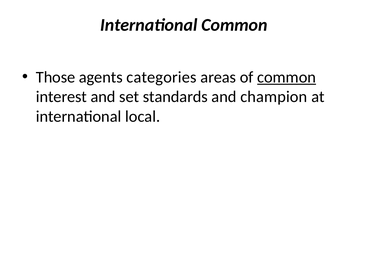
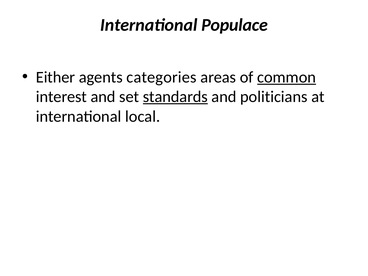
International Common: Common -> Populace
Those: Those -> Either
standards underline: none -> present
champion: champion -> politicians
